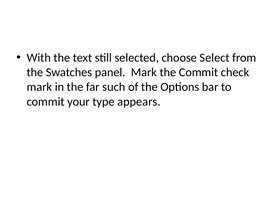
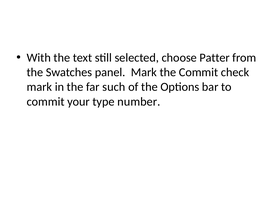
Select: Select -> Patter
appears: appears -> number
